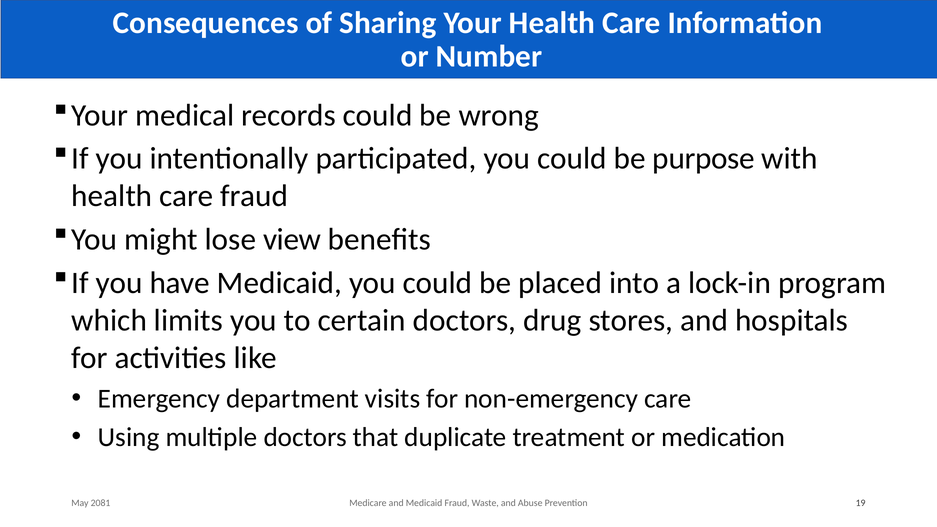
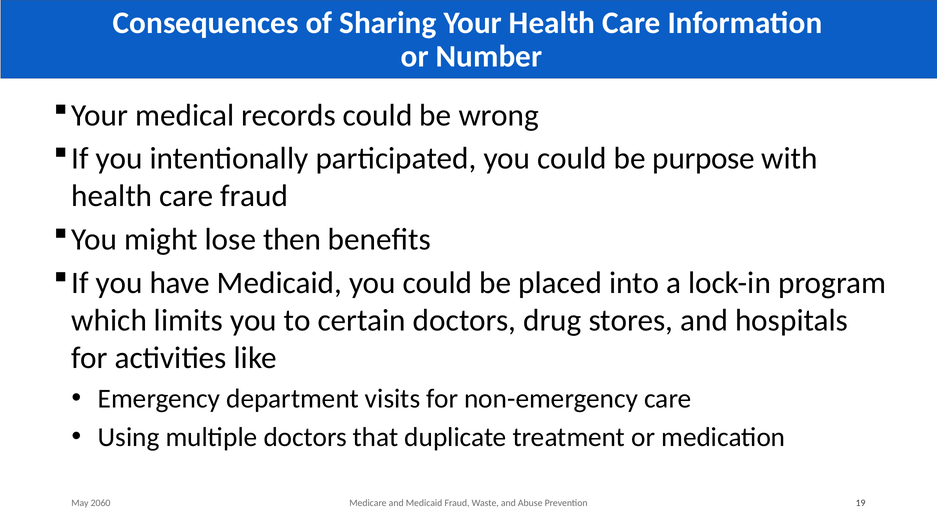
view: view -> then
2081: 2081 -> 2060
